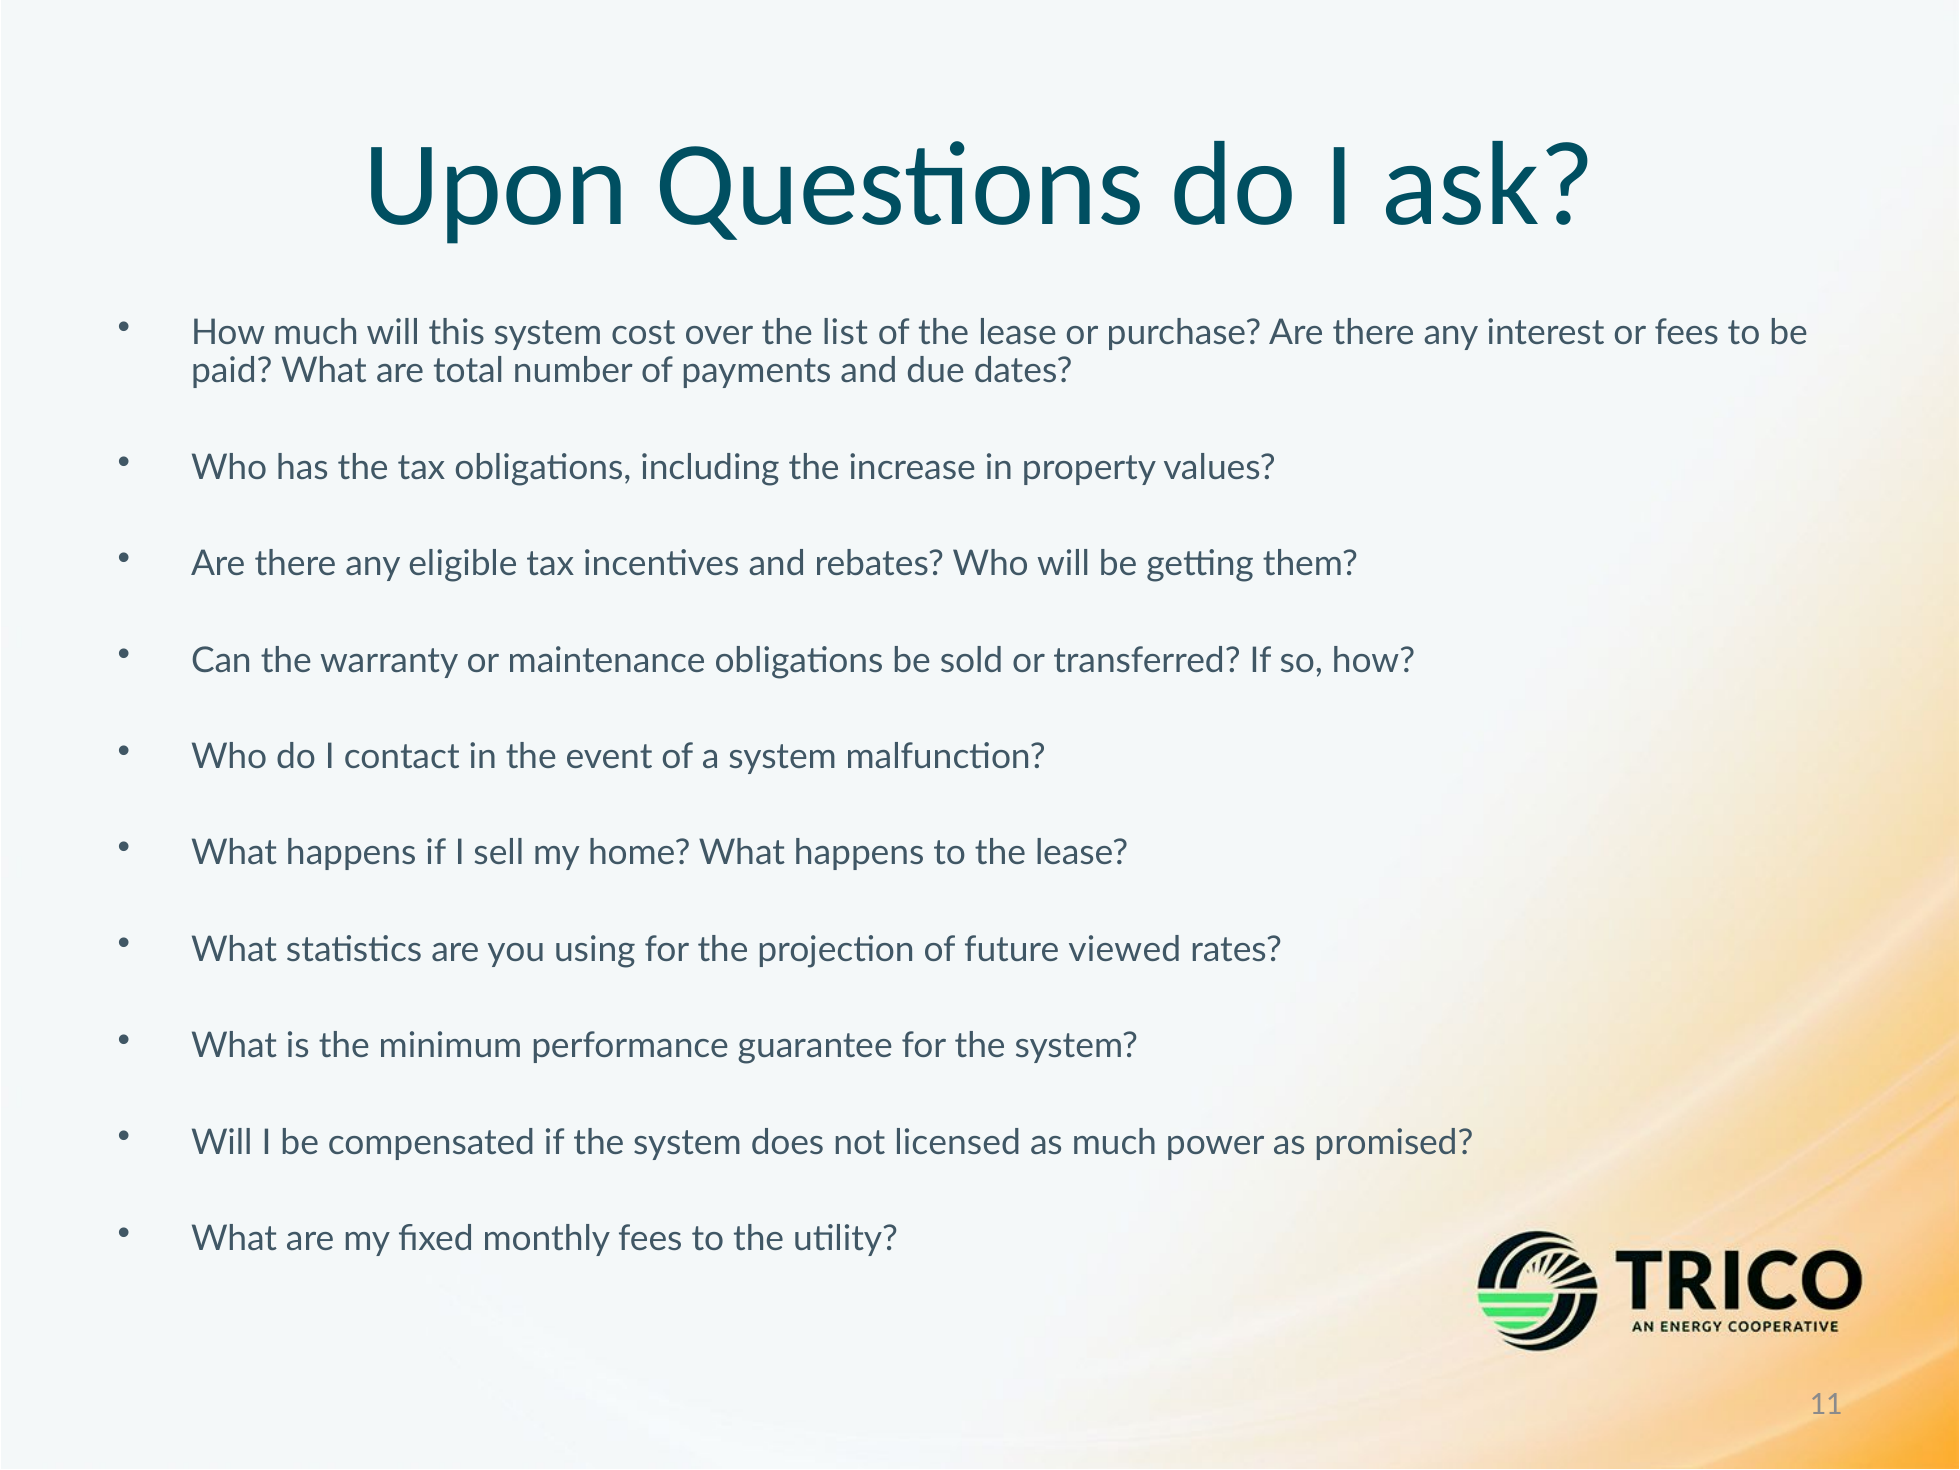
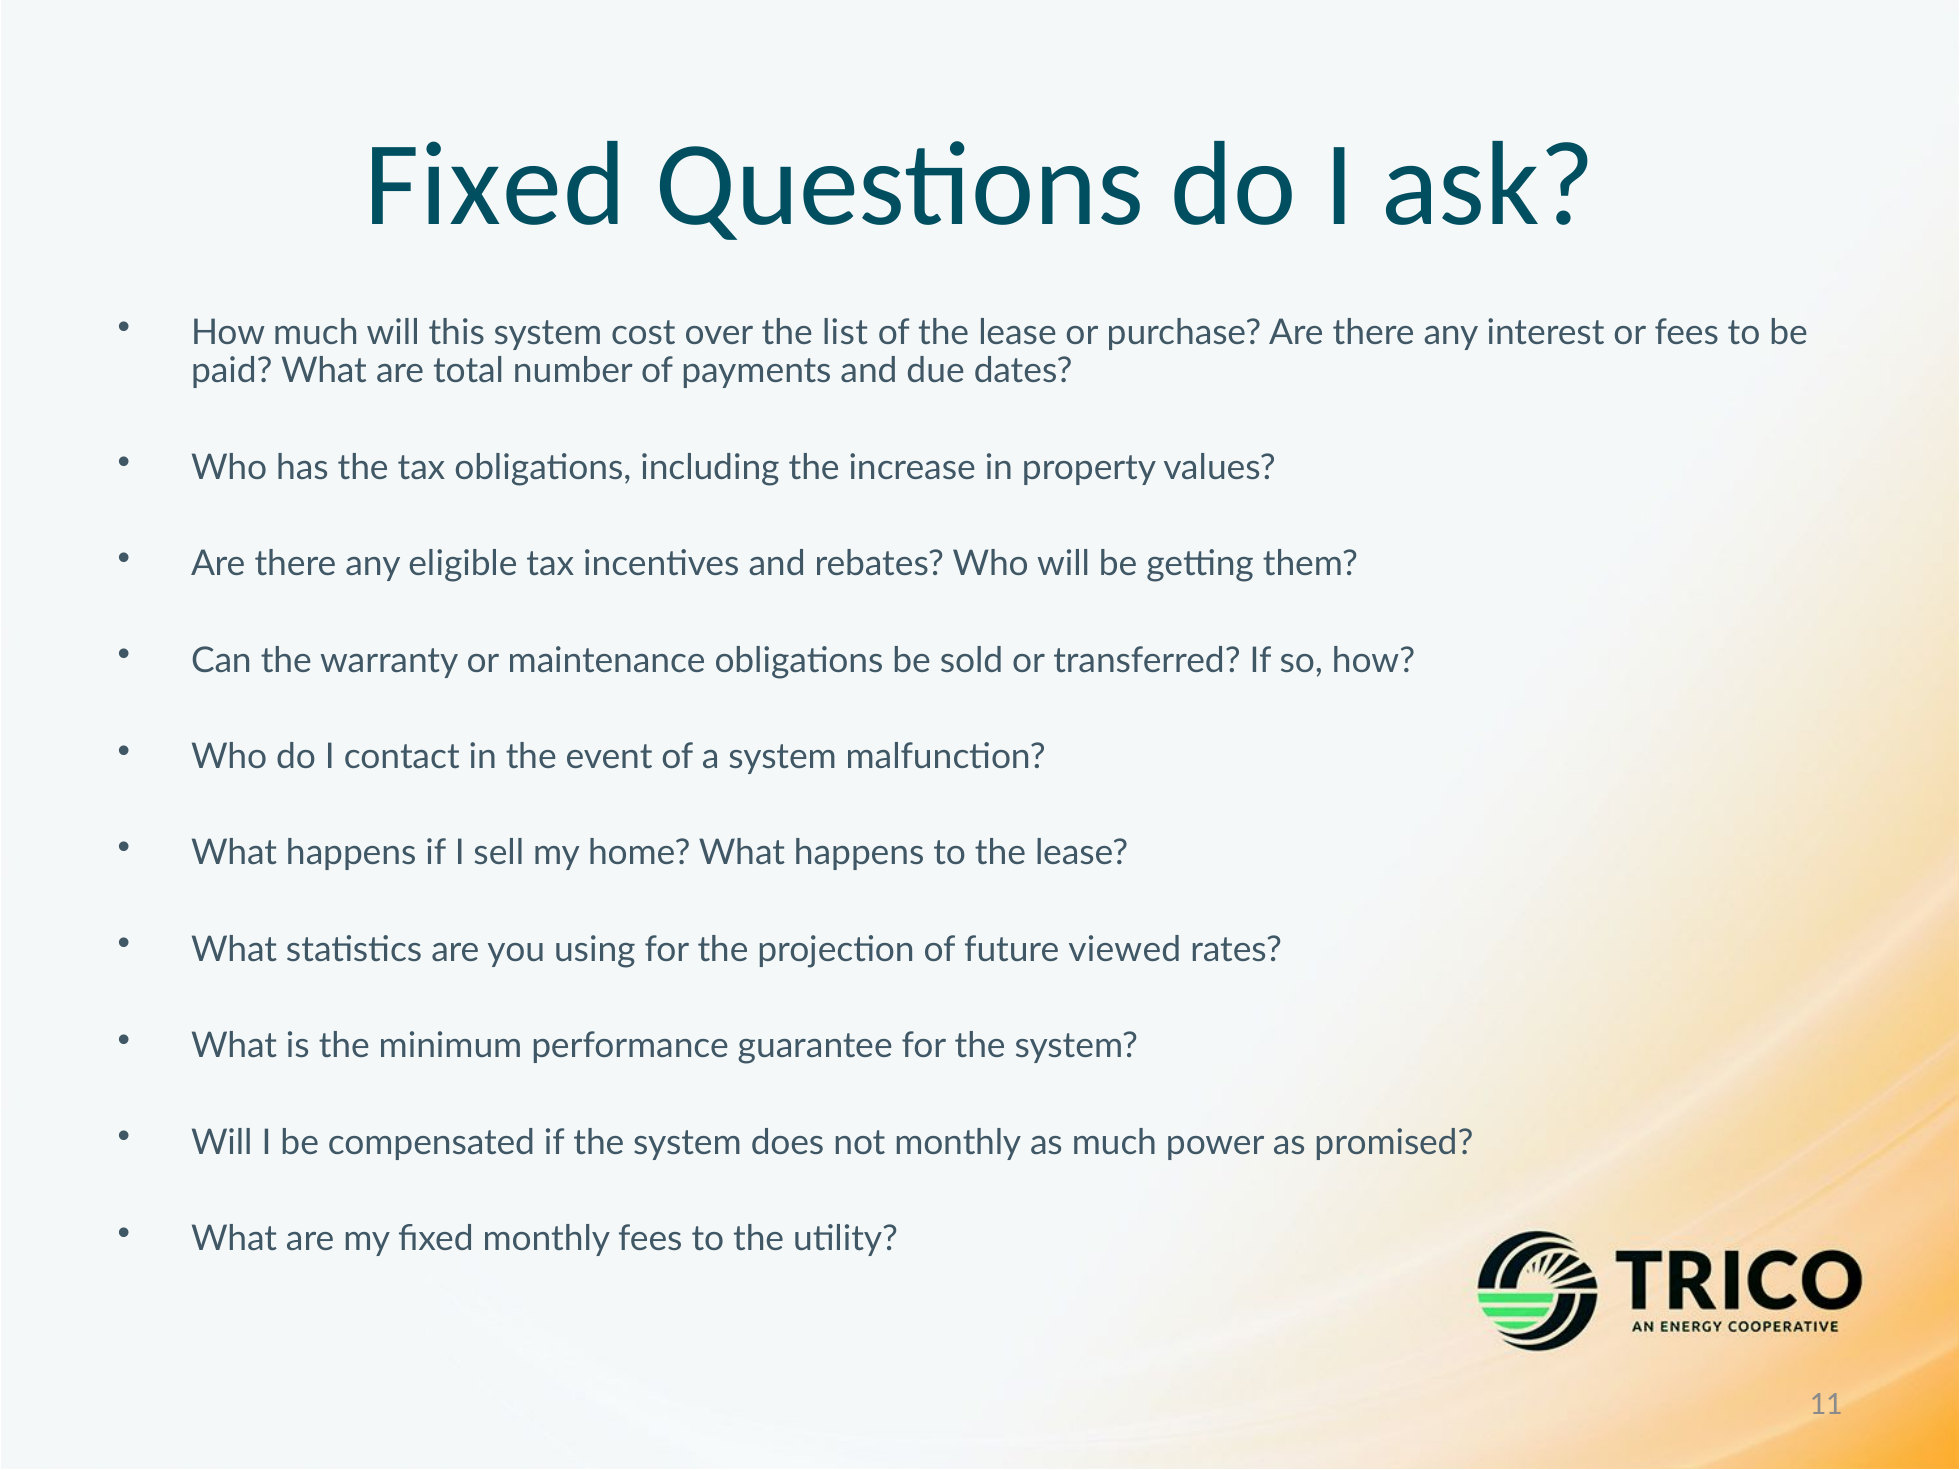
Upon at (496, 185): Upon -> Fixed
not licensed: licensed -> monthly
